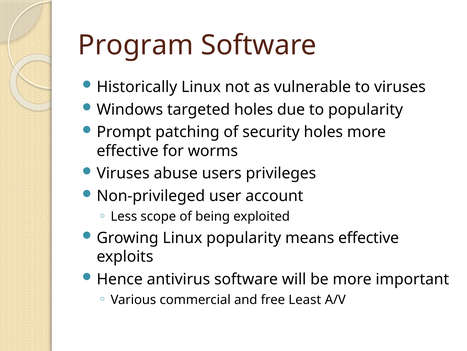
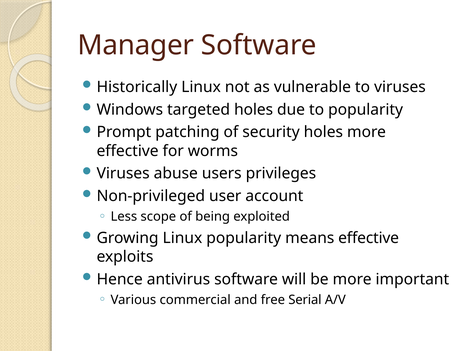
Program: Program -> Manager
Least: Least -> Serial
